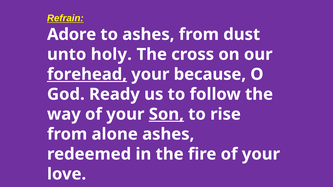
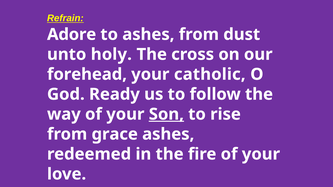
forehead underline: present -> none
because: because -> catholic
alone: alone -> grace
